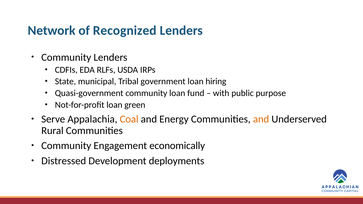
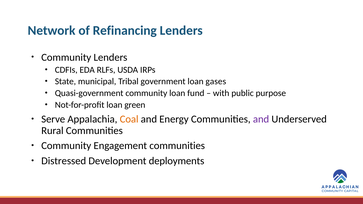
Recognized: Recognized -> Refinancing
hiring: hiring -> gases
and at (261, 119) colour: orange -> purple
Engagement economically: economically -> communities
